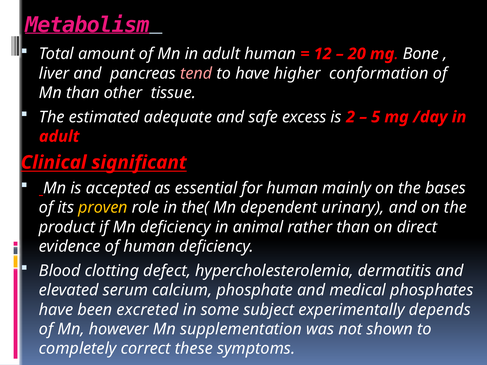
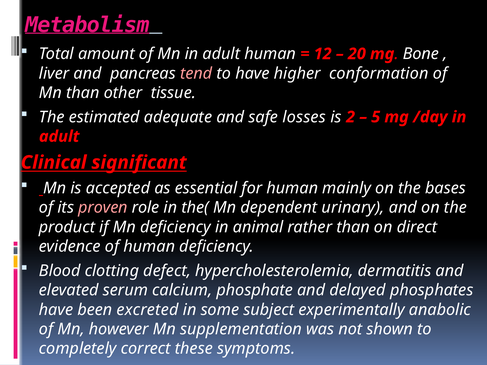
excess: excess -> losses
proven colour: yellow -> pink
medical: medical -> delayed
depends: depends -> anabolic
